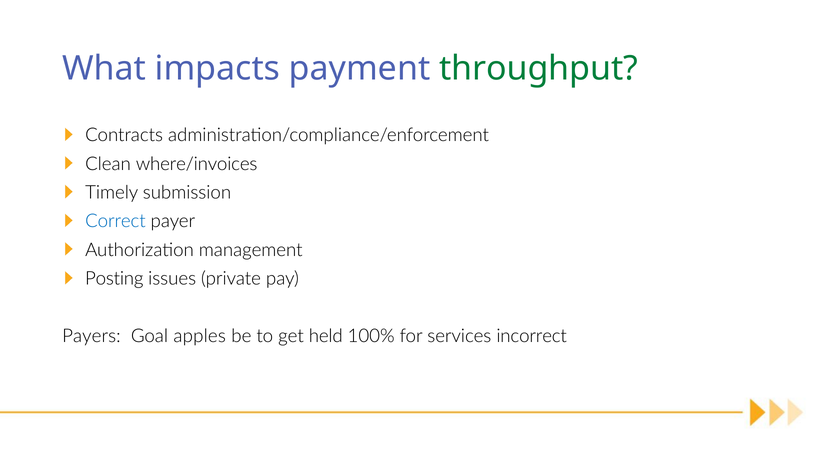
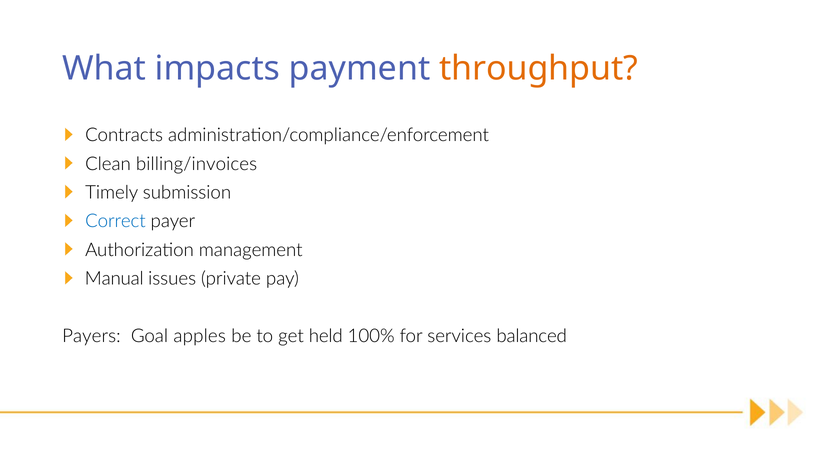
throughput colour: green -> orange
where/invoices: where/invoices -> billing/invoices
Posting: Posting -> Manual
incorrect: incorrect -> balanced
